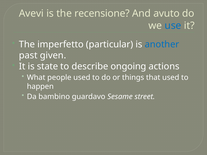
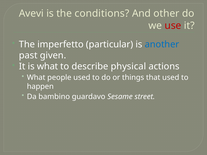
recensione: recensione -> conditions
avuto: avuto -> other
use colour: blue -> red
is state: state -> what
ongoing: ongoing -> physical
